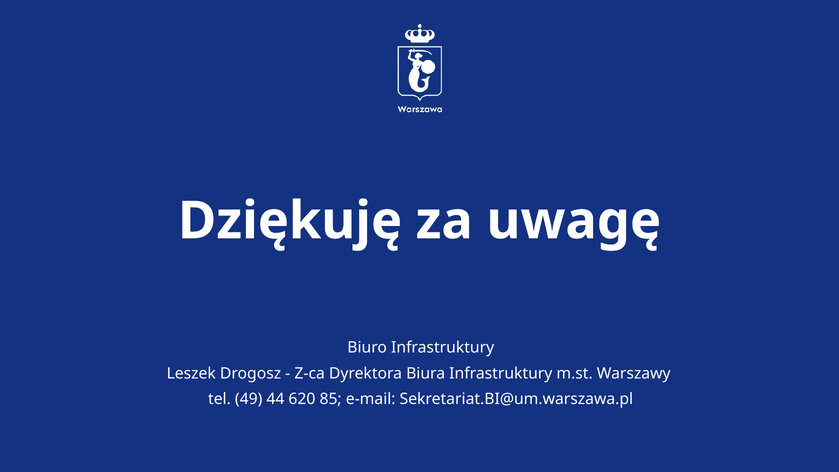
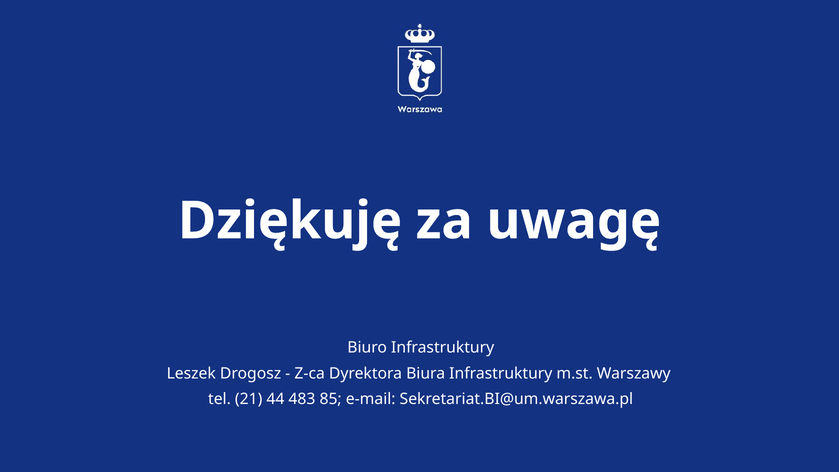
49: 49 -> 21
620: 620 -> 483
